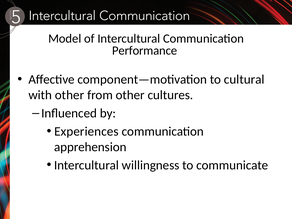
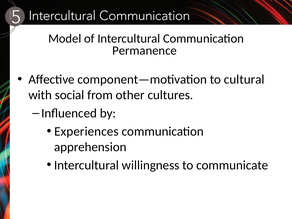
Performance: Performance -> Permanence
with other: other -> social
